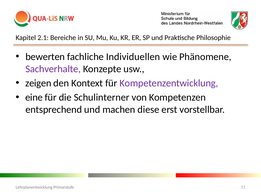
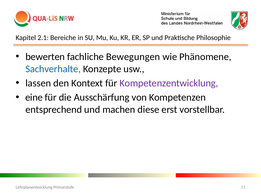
Individuellen: Individuellen -> Bewegungen
Sachverhalte colour: purple -> blue
zeigen: zeigen -> lassen
Schulinterner: Schulinterner -> Ausschärfung
